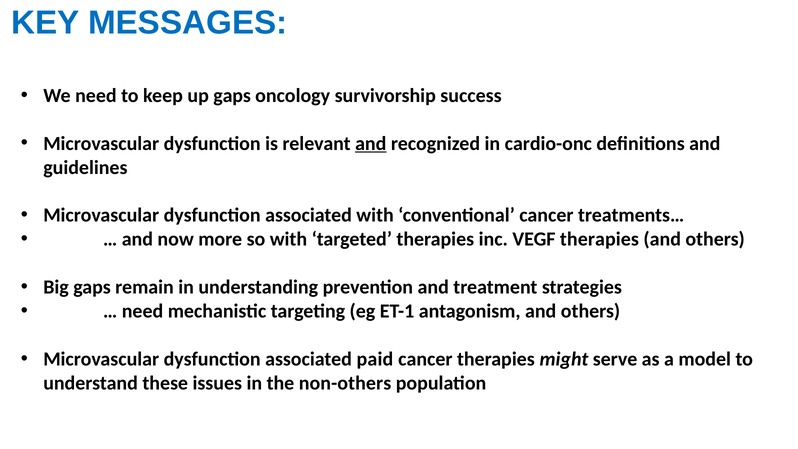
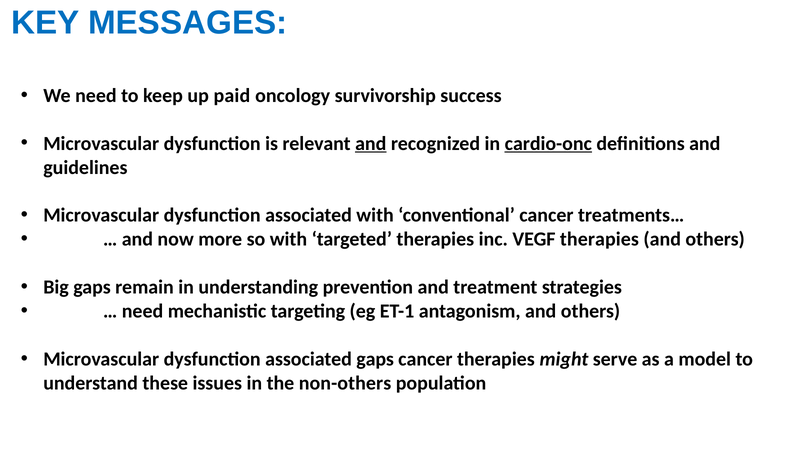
up gaps: gaps -> paid
cardio-onc underline: none -> present
associated paid: paid -> gaps
